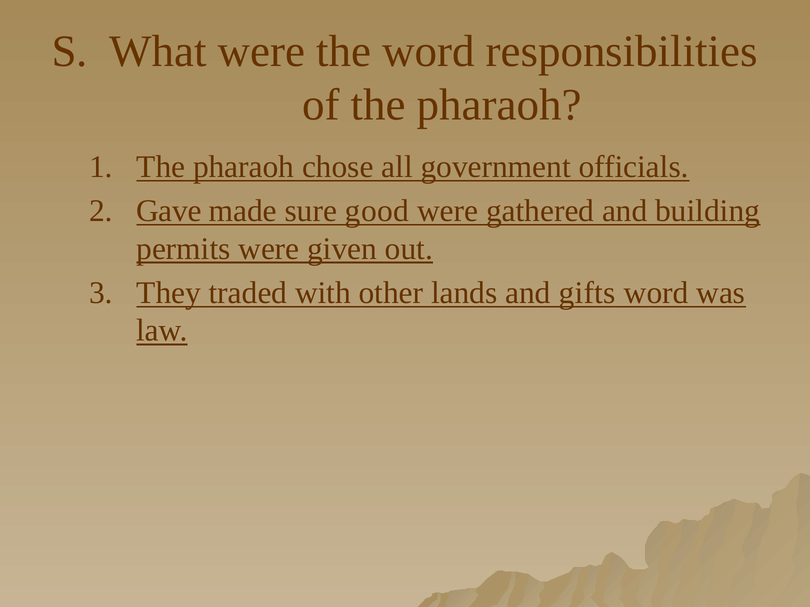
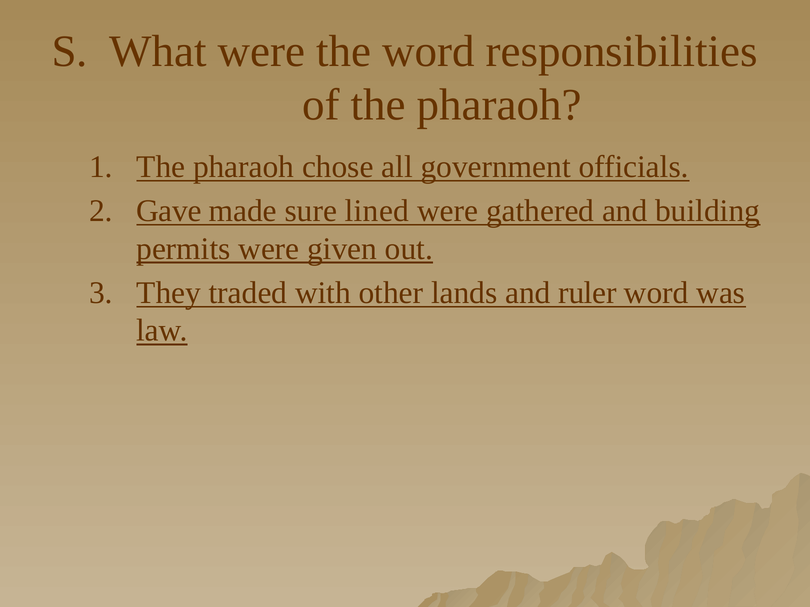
good: good -> lined
gifts: gifts -> ruler
